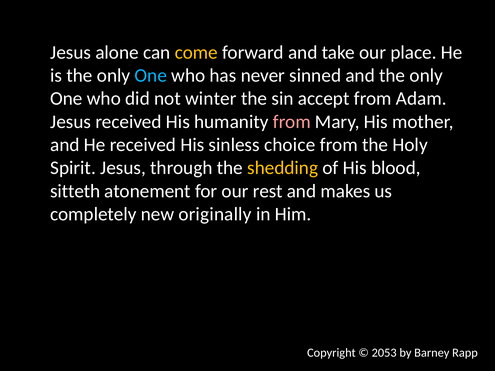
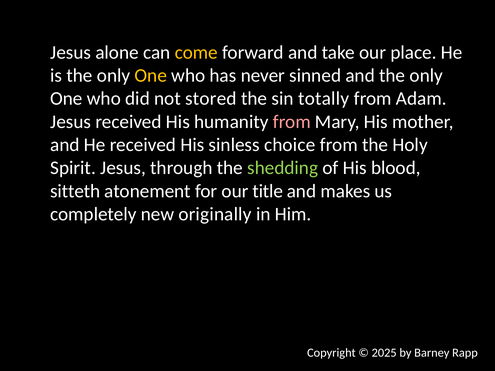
One at (151, 76) colour: light blue -> yellow
winter: winter -> stored
accept: accept -> totally
shedding colour: yellow -> light green
rest: rest -> title
2053: 2053 -> 2025
